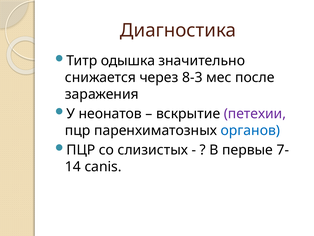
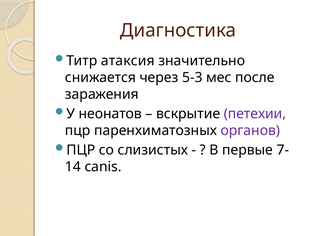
одышка: одышка -> атаксия
8-3: 8-3 -> 5-3
органов colour: blue -> purple
